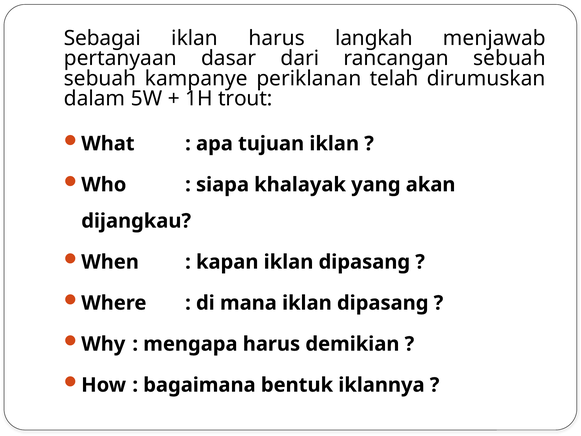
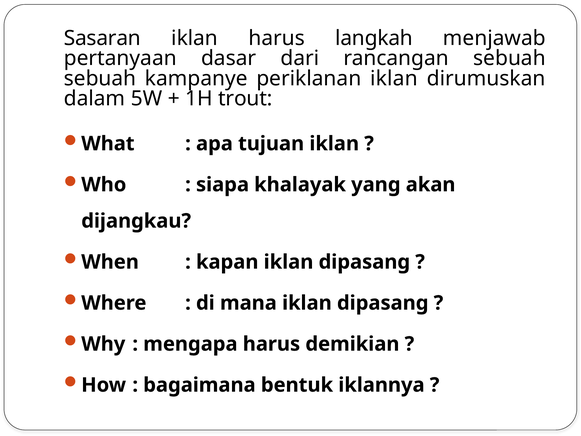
Sebagai: Sebagai -> Sasaran
periklanan telah: telah -> iklan
